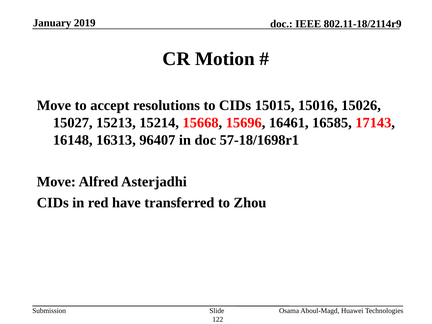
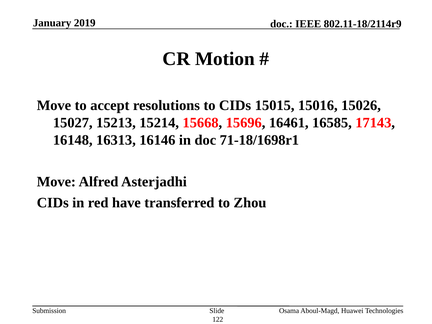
96407: 96407 -> 16146
57-18/1698r1: 57-18/1698r1 -> 71-18/1698r1
